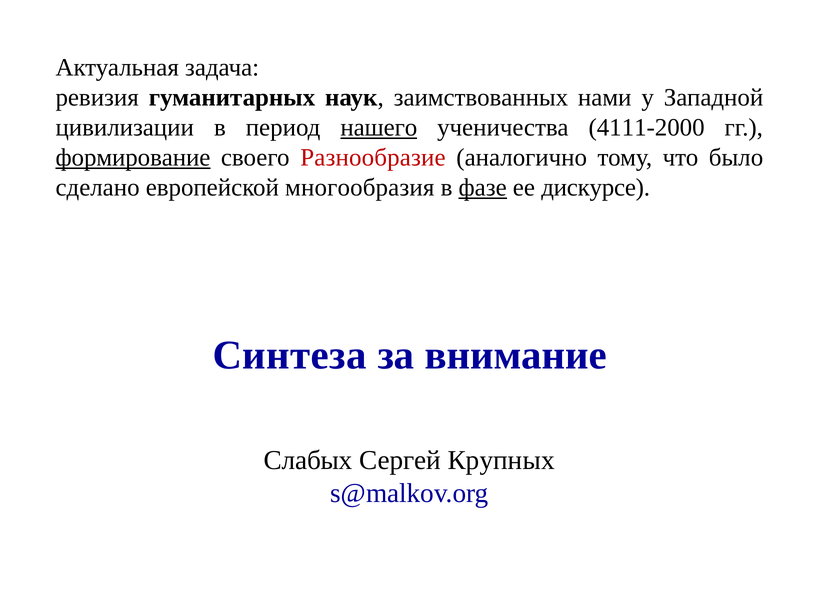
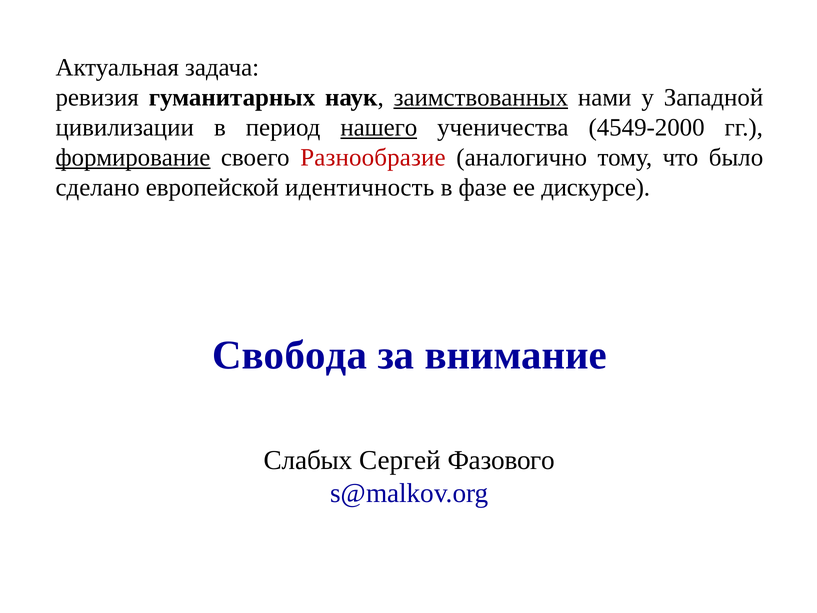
заимствованных underline: none -> present
4111-2000: 4111-2000 -> 4549-2000
многообразия: многообразия -> идентичность
фазе underline: present -> none
Синтеза: Синтеза -> Свобода
Крупных: Крупных -> Фазового
